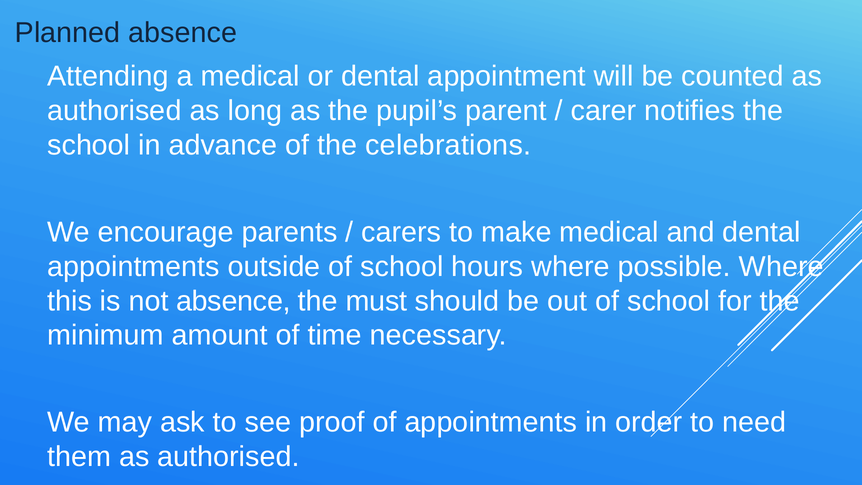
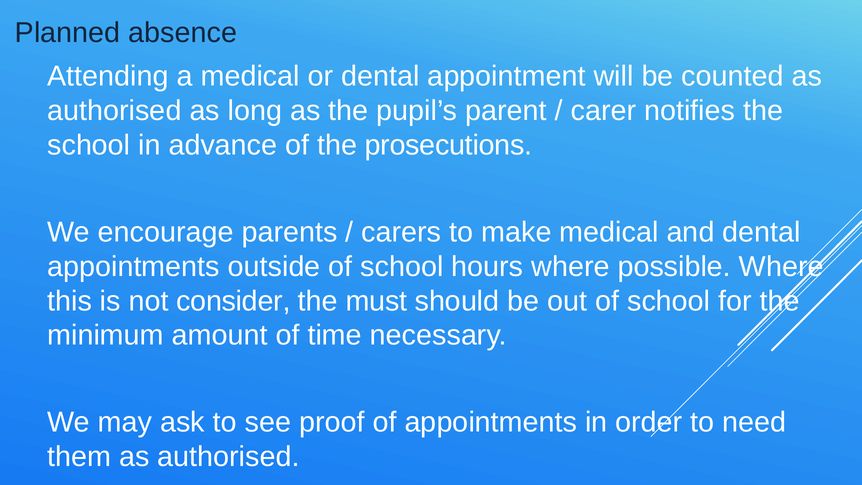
celebrations: celebrations -> prosecutions
not absence: absence -> consider
